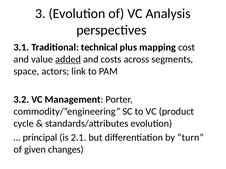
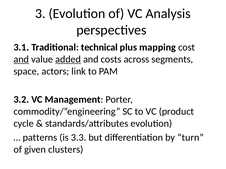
and at (21, 59) underline: none -> present
principal: principal -> patterns
2.1: 2.1 -> 3.3
changes: changes -> clusters
